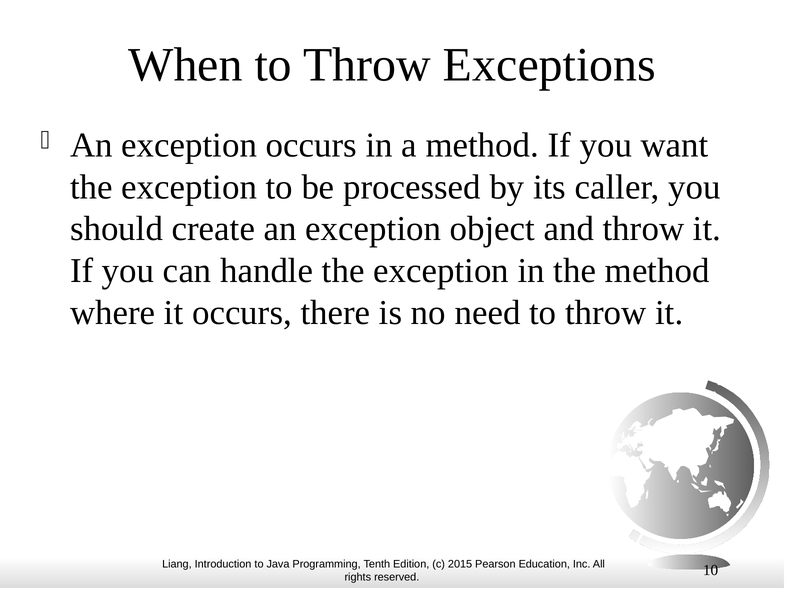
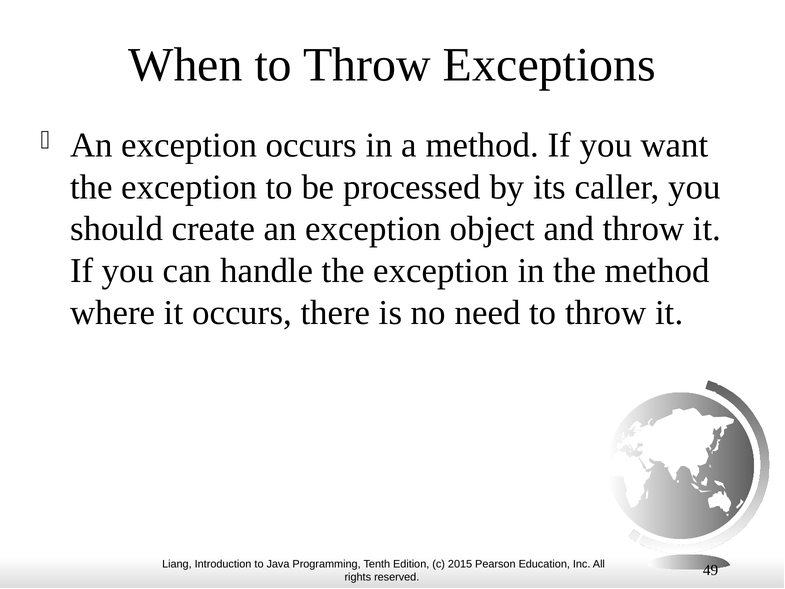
10: 10 -> 49
